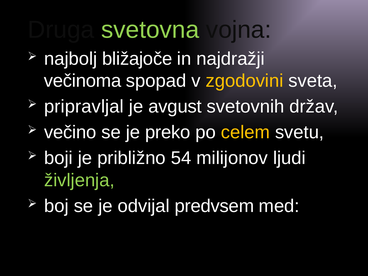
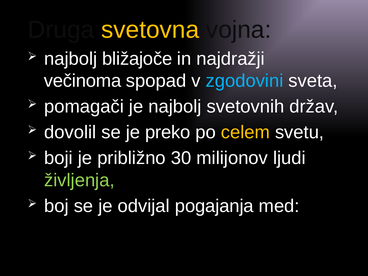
svetovna colour: light green -> yellow
zgodovini colour: yellow -> light blue
pripravljal: pripravljal -> pomagači
je avgust: avgust -> najbolj
večino: večino -> dovolil
54: 54 -> 30
predvsem: predvsem -> pogajanja
